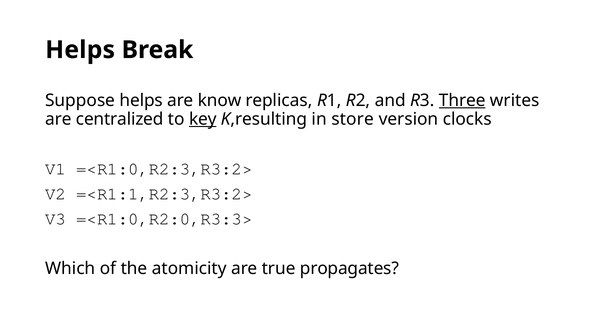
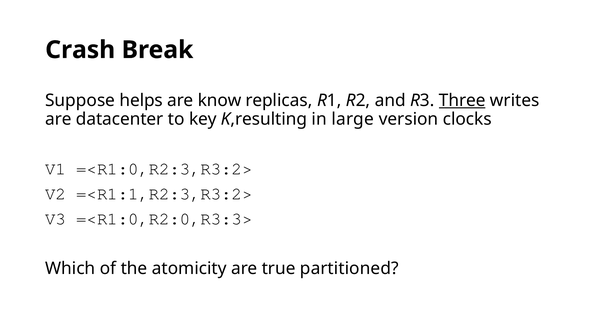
Helps at (80, 50): Helps -> Crash
centralized: centralized -> datacenter
key underline: present -> none
store: store -> large
propagates: propagates -> partitioned
